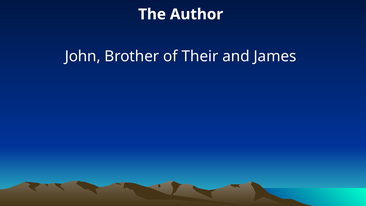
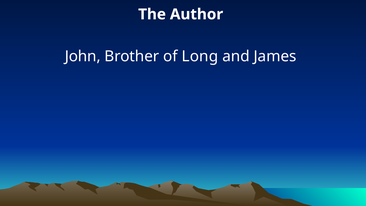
Their: Their -> Long
